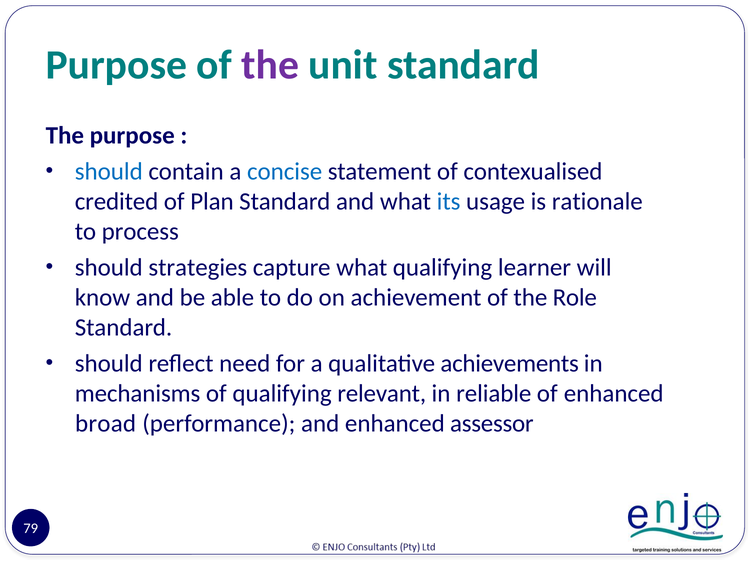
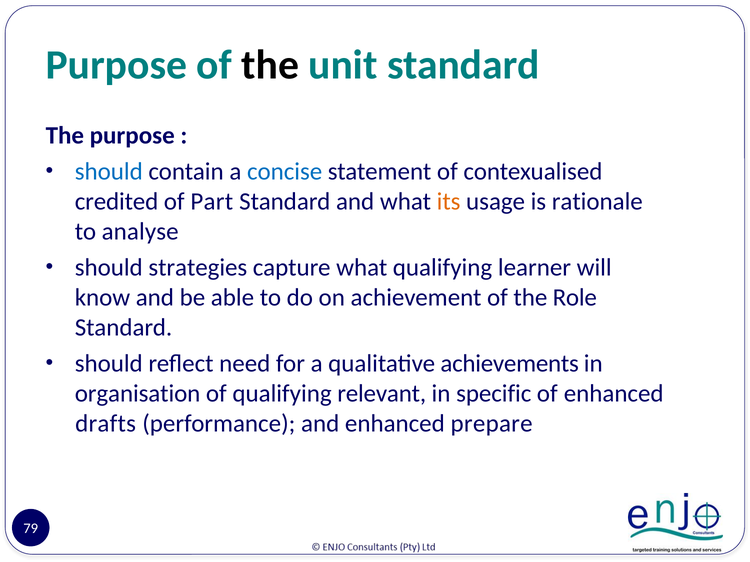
the at (270, 65) colour: purple -> black
Plan: Plan -> Part
its colour: blue -> orange
process: process -> analyse
mechanisms: mechanisms -> organisation
reliable: reliable -> specific
broad: broad -> drafts
assessor: assessor -> prepare
